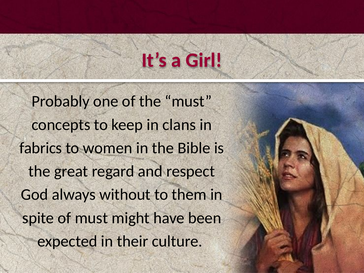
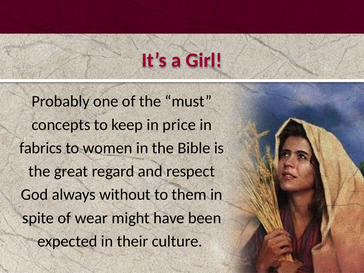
clans: clans -> price
of must: must -> wear
